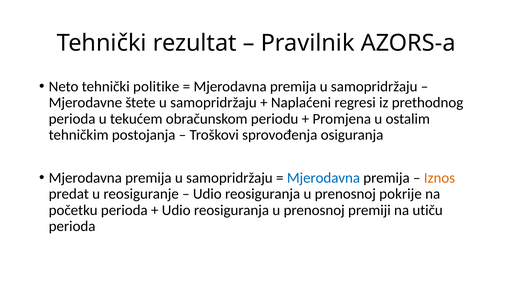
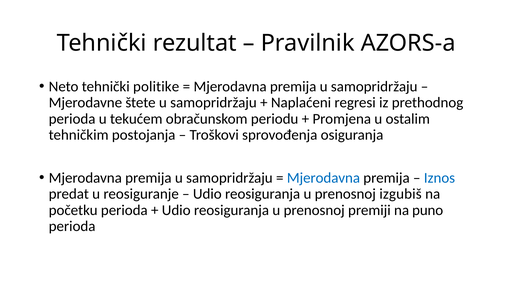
Iznos colour: orange -> blue
pokrije: pokrije -> izgubiš
utiču: utiču -> puno
